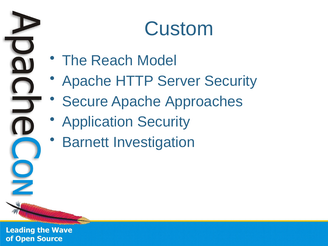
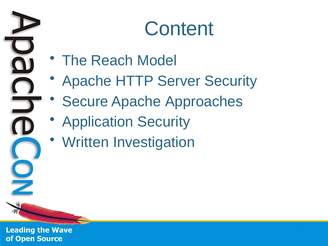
Custom: Custom -> Content
Barnett: Barnett -> Written
